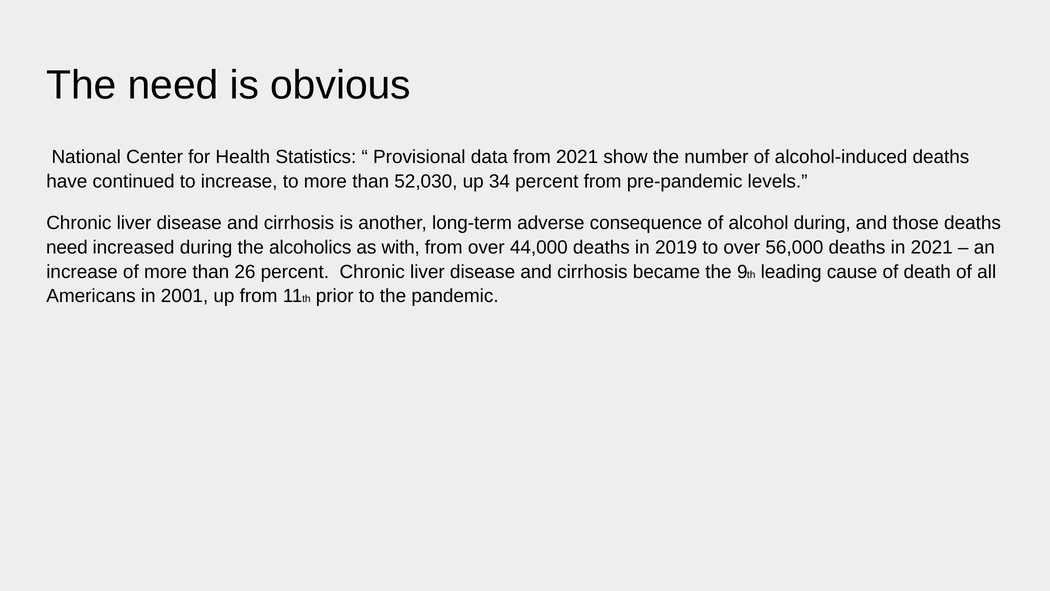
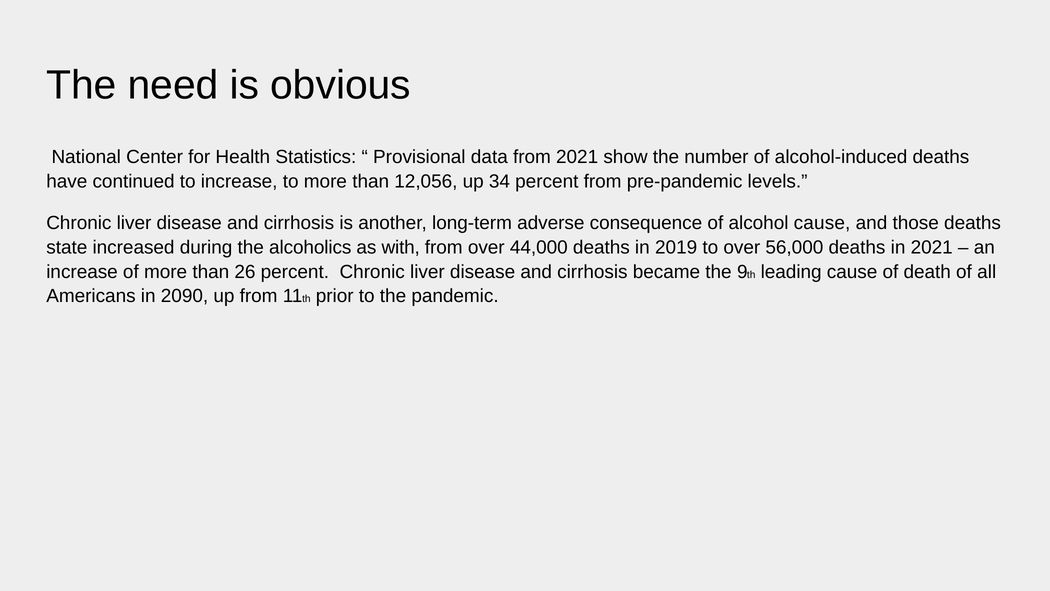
52,030: 52,030 -> 12,056
alcohol during: during -> cause
need at (67, 247): need -> state
2001: 2001 -> 2090
